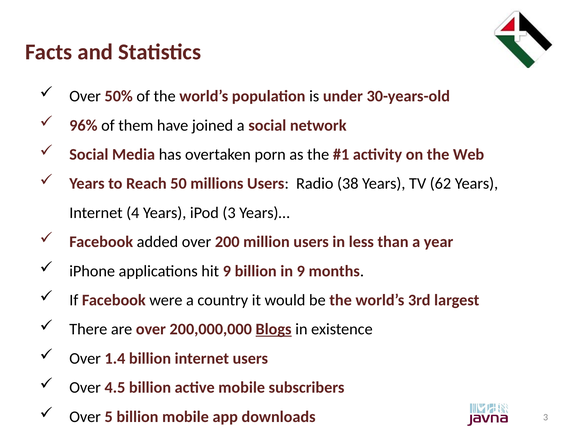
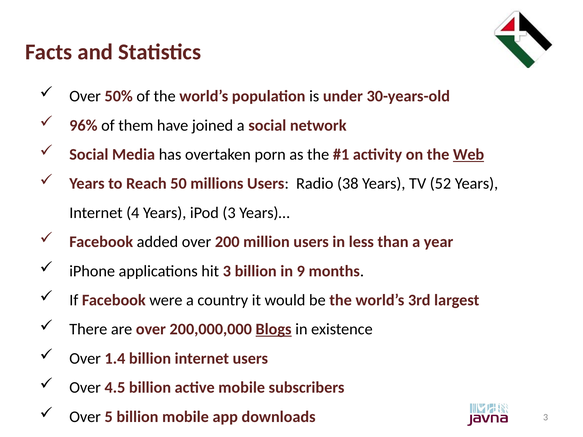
Web underline: none -> present
62: 62 -> 52
hit 9: 9 -> 3
